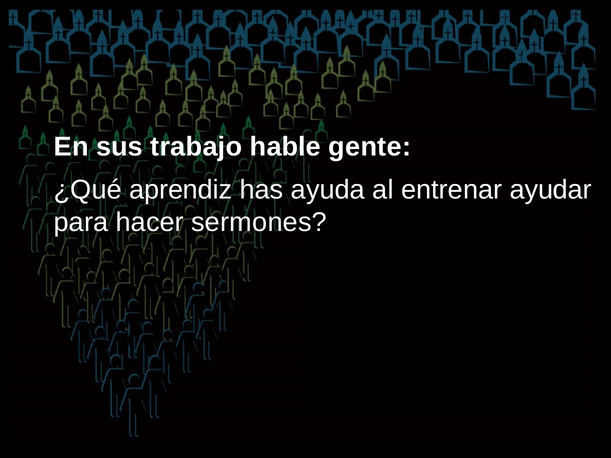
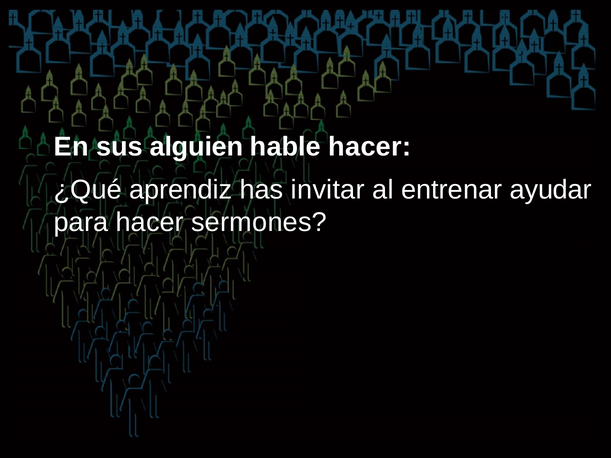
trabajo: trabajo -> alguien
hable gente: gente -> hacer
ayuda: ayuda -> invitar
